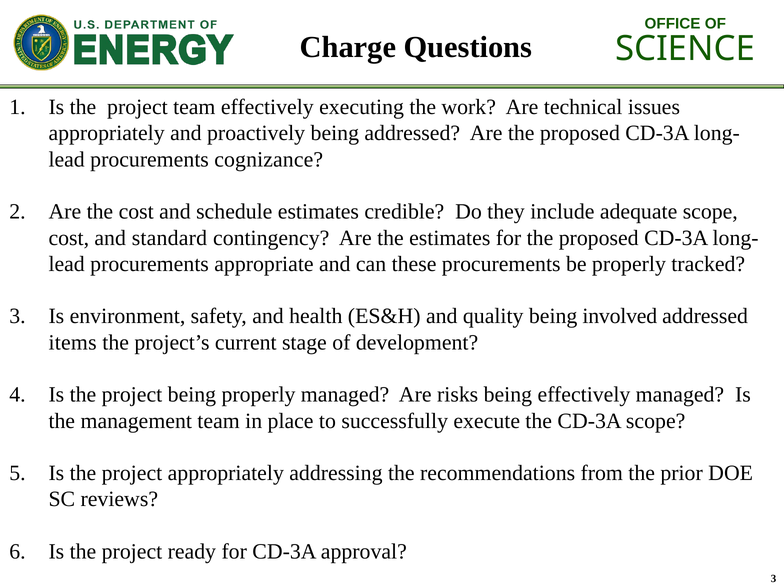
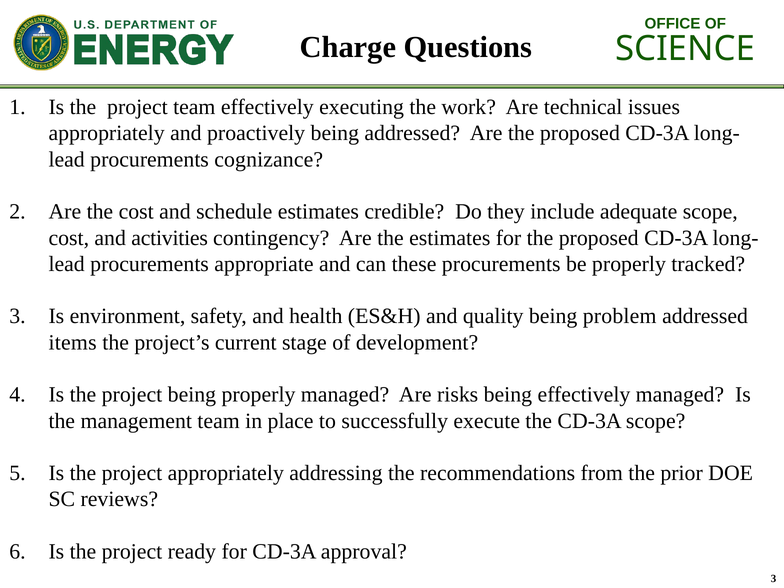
standard: standard -> activities
involved: involved -> problem
